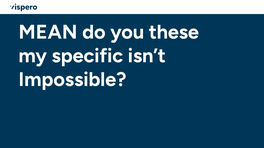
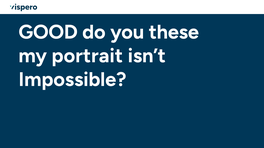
MEAN: MEAN -> GOOD
specific: specific -> portrait
